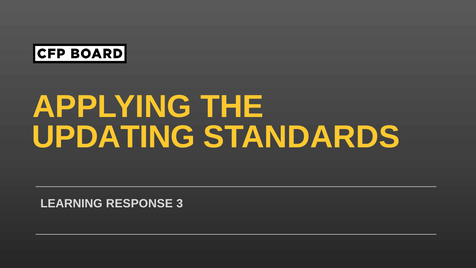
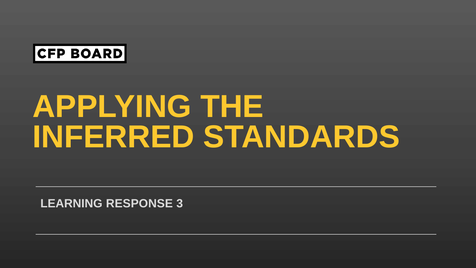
UPDATING: UPDATING -> INFERRED
